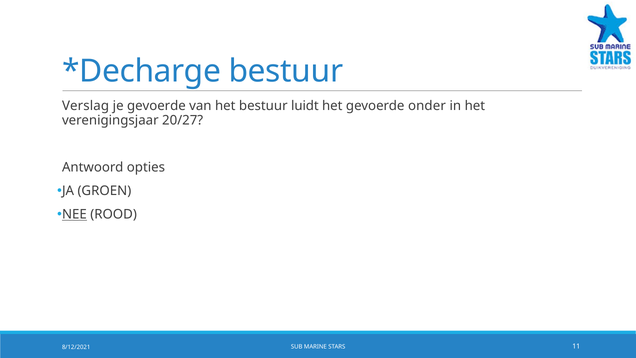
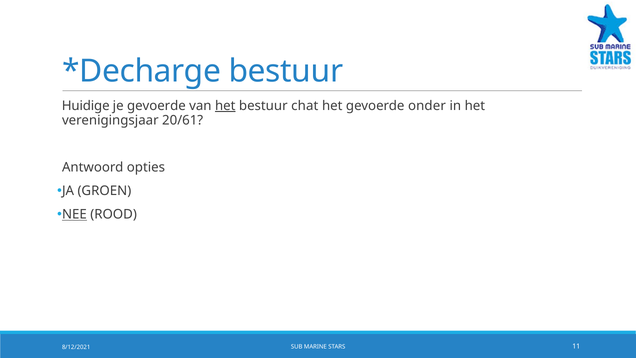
Verslag: Verslag -> Huidige
het at (225, 106) underline: none -> present
luidt: luidt -> chat
20/27: 20/27 -> 20/61
